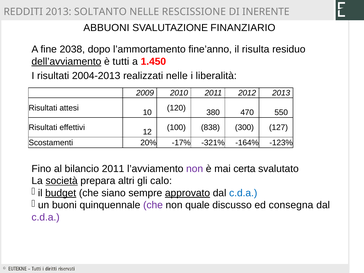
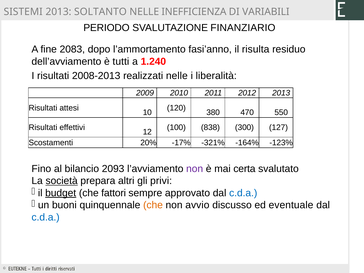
REDDITI: REDDITI -> SISTEMI
RESCISSIONE: RESCISSIONE -> INEFFICIENZA
INERENTE: INERENTE -> VARIABILI
ABBUONI: ABBUONI -> PERIODO
2038: 2038 -> 2083
fine’anno: fine’anno -> fasi’anno
dell’avviamento underline: present -> none
1.450: 1.450 -> 1.240
2004-2013: 2004-2013 -> 2008-2013
bilancio 2011: 2011 -> 2093
calo: calo -> privi
siano: siano -> fattori
approvato underline: present -> none
che at (153, 205) colour: purple -> orange
quale: quale -> avvio
consegna: consegna -> eventuale
c.d.a at (46, 217) colour: purple -> blue
